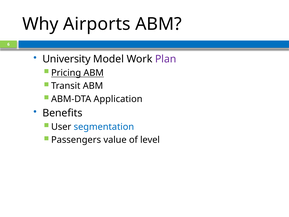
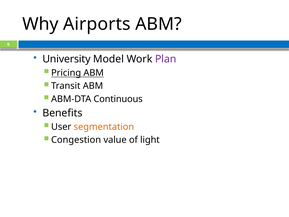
Application: Application -> Continuous
segmentation colour: blue -> orange
Passengers: Passengers -> Congestion
level: level -> light
